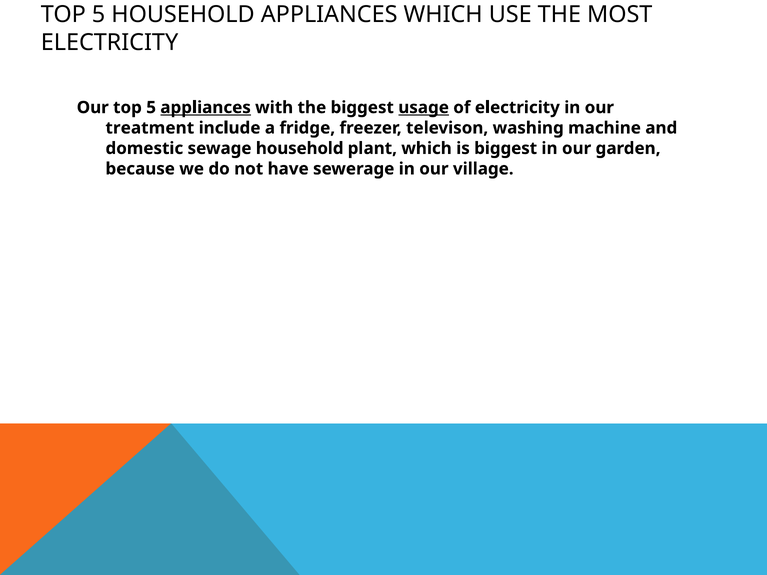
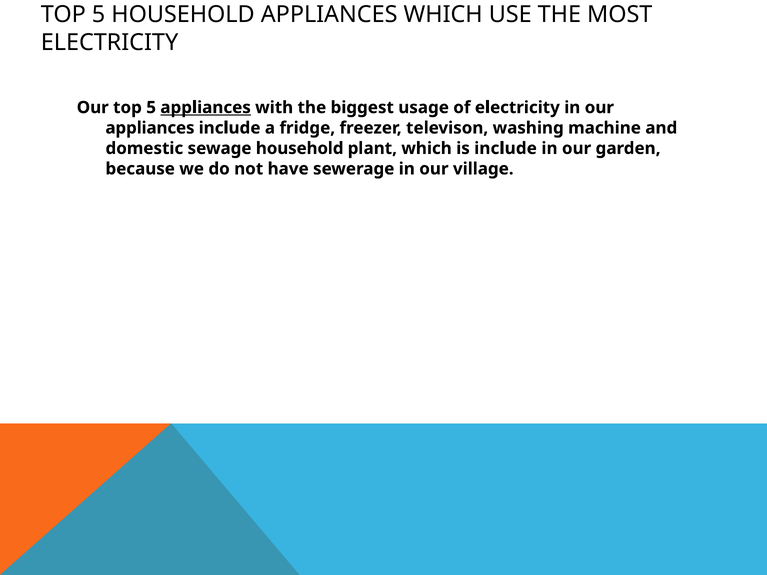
usage underline: present -> none
treatment at (150, 128): treatment -> appliances
is biggest: biggest -> include
